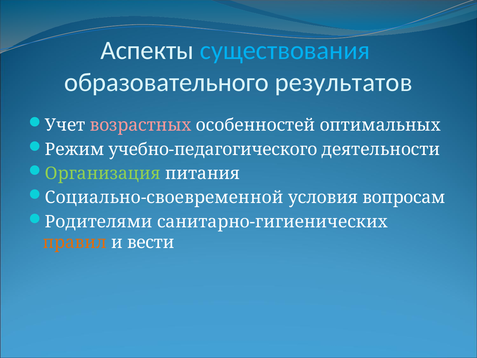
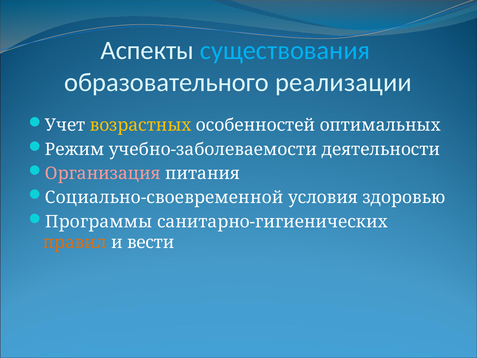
результатов: результатов -> реализации
возрастных colour: pink -> yellow
учебно-педагогического: учебно-педагогического -> учебно-заболеваемости
Организация colour: light green -> pink
вопросам: вопросам -> здоровью
Родителями: Родителями -> Программы
